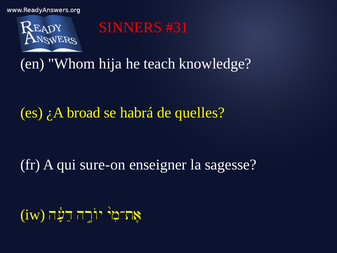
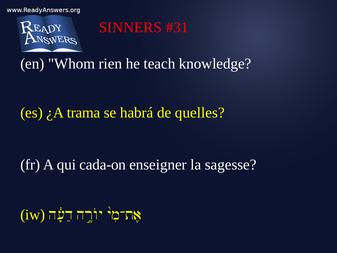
hija: hija -> rien
broad: broad -> trama
sure-on: sure-on -> cada-on
